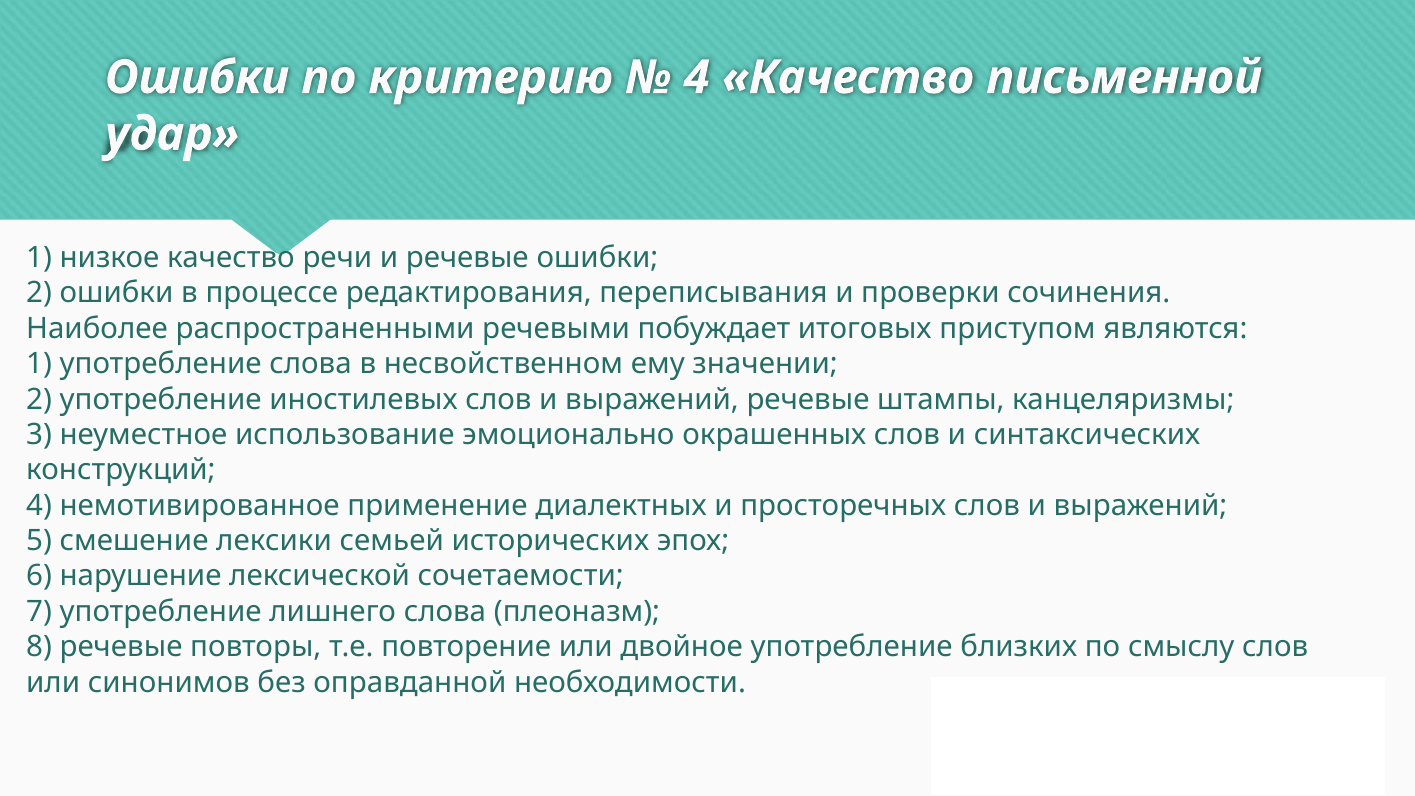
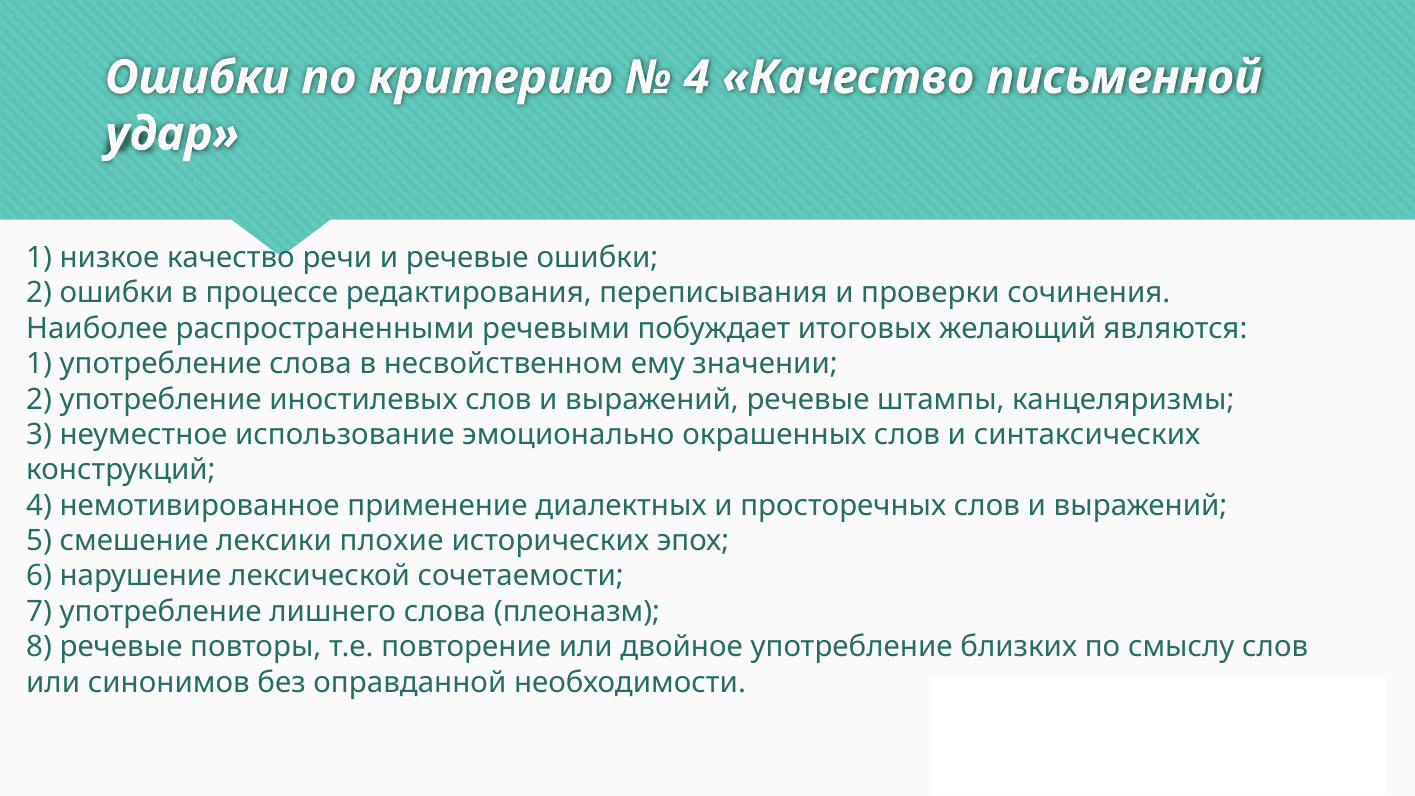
приступом: приступом -> желающий
семьей: семьей -> плохие
